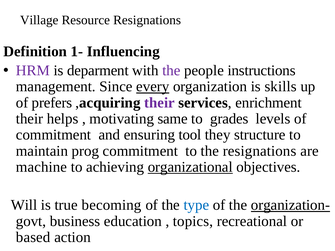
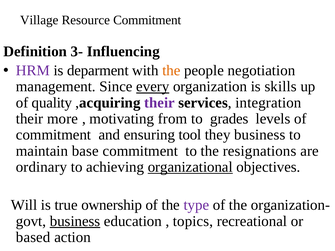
Resource Resignations: Resignations -> Commitment
1-: 1- -> 3-
the at (171, 71) colour: purple -> orange
instructions: instructions -> negotiation
prefers: prefers -> quality
enrichment: enrichment -> integration
helps: helps -> more
same: same -> from
they structure: structure -> business
prog: prog -> base
machine: machine -> ordinary
becoming: becoming -> ownership
type colour: blue -> purple
organization- underline: present -> none
business at (75, 221) underline: none -> present
